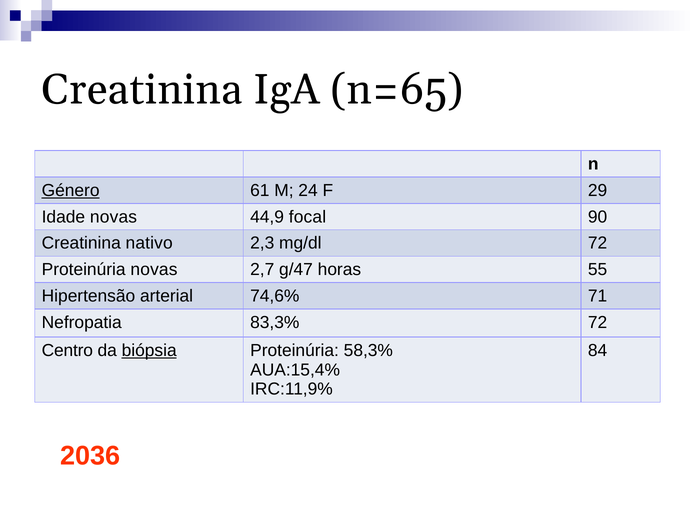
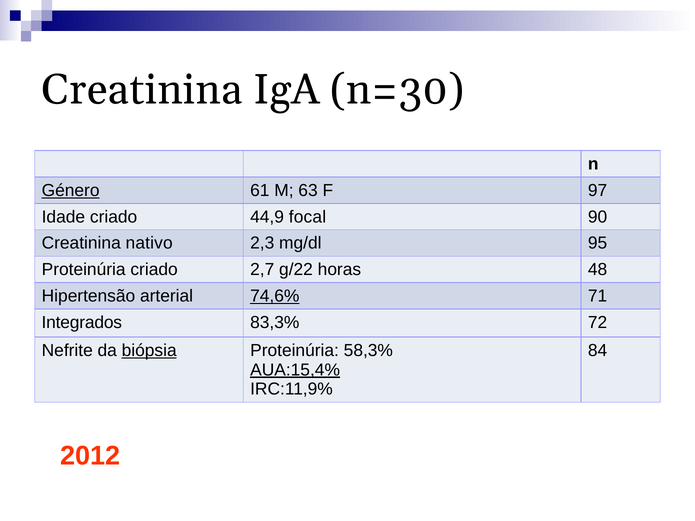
n=65: n=65 -> n=30
24: 24 -> 63
29: 29 -> 97
Idade novas: novas -> criado
mg/dl 72: 72 -> 95
Proteinúria novas: novas -> criado
g/47: g/47 -> g/22
55: 55 -> 48
74,6% underline: none -> present
Nefropatia: Nefropatia -> Integrados
Centro: Centro -> Nefrite
AUA:15,4% underline: none -> present
2036: 2036 -> 2012
